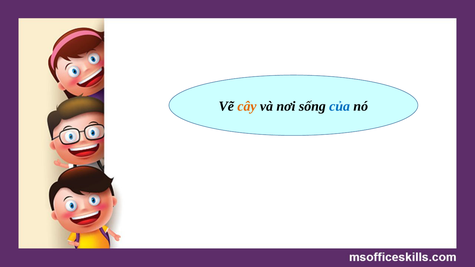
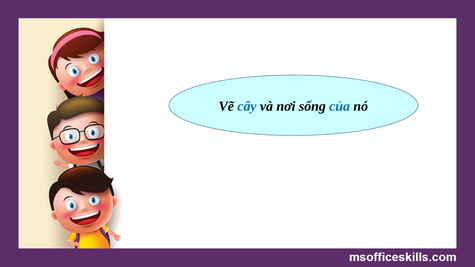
cây colour: orange -> blue
